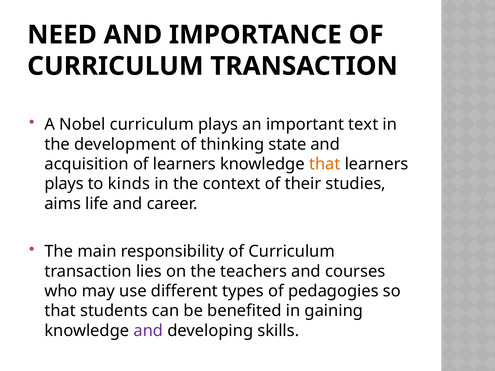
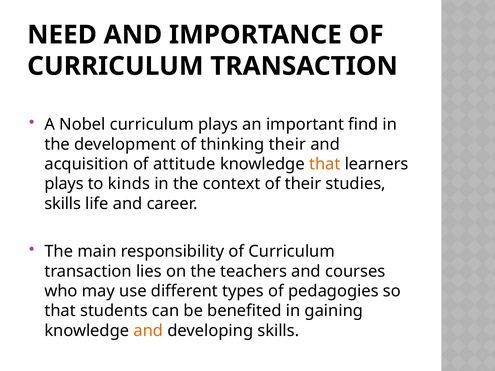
text: text -> find
thinking state: state -> their
of learners: learners -> attitude
aims at (63, 204): aims -> skills
and at (148, 331) colour: purple -> orange
